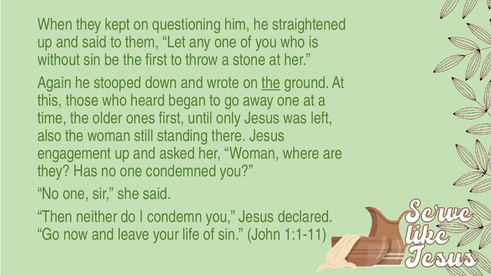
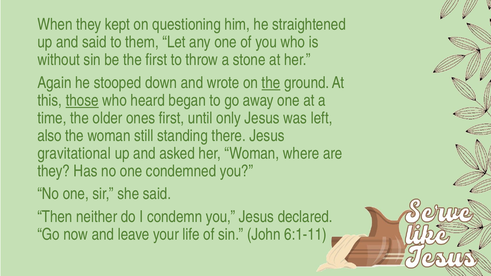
those underline: none -> present
engagement: engagement -> gravitational
1:1-11: 1:1-11 -> 6:1-11
